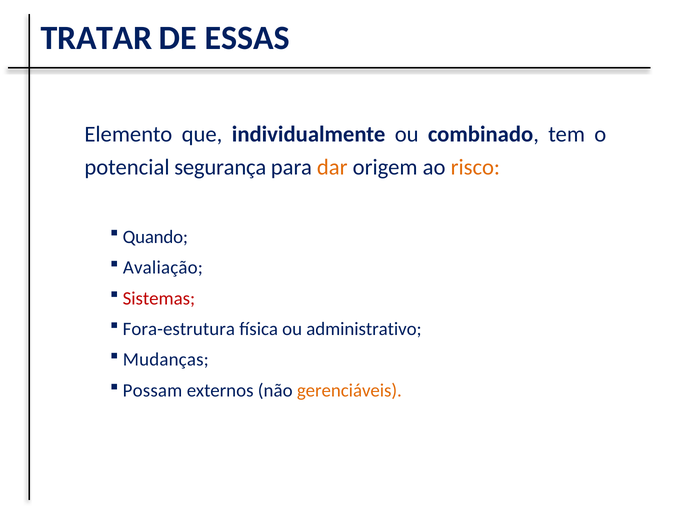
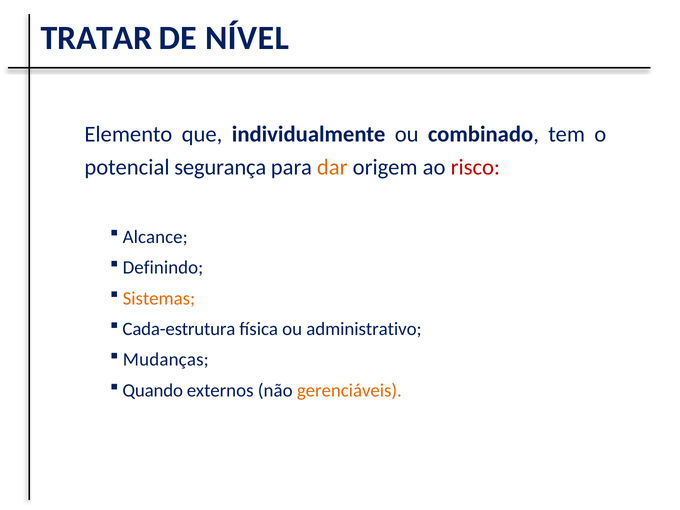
ESSAS: ESSAS -> NÍVEL
risco colour: orange -> red
Quando: Quando -> Alcance
Avaliação: Avaliação -> Definindo
Sistemas colour: red -> orange
Fora-estrutura: Fora-estrutura -> Cada-estrutura
Possam: Possam -> Quando
